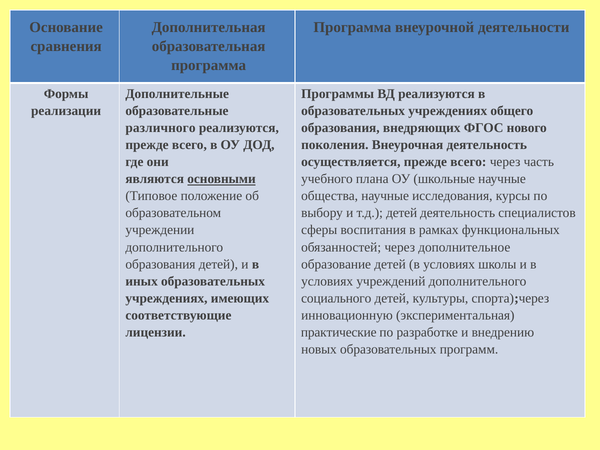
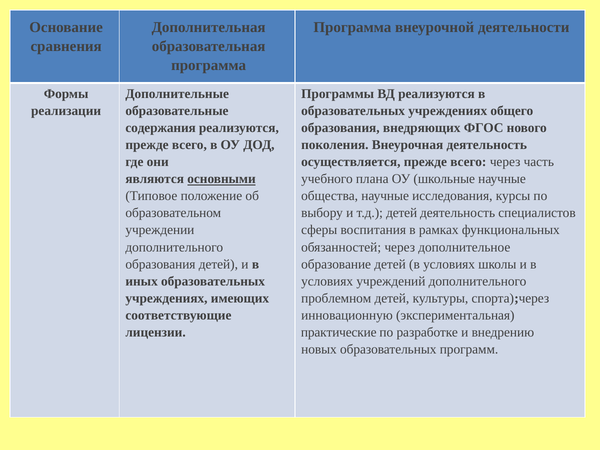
различного: различного -> содержания
социального: социального -> проблемном
